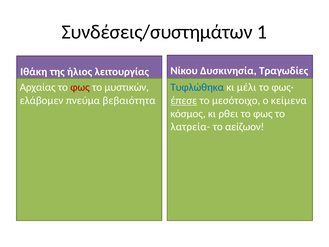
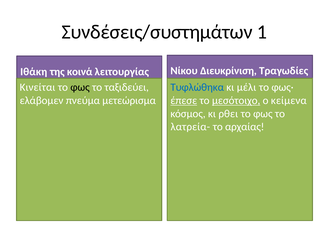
Δυσκινησία: Δυσκινησία -> Διευκρίνιση
ήλιος: ήλιος -> κοινά
Αρχαίας: Αρχαίας -> Κινείται
φως at (80, 87) colour: red -> black
μυστικών: μυστικών -> ταξιδεύει
βεβαιότητα: βεβαιότητα -> μετεώρισμα
μεσότοιχο underline: none -> present
αείζωον: αείζωον -> αρχαίας
